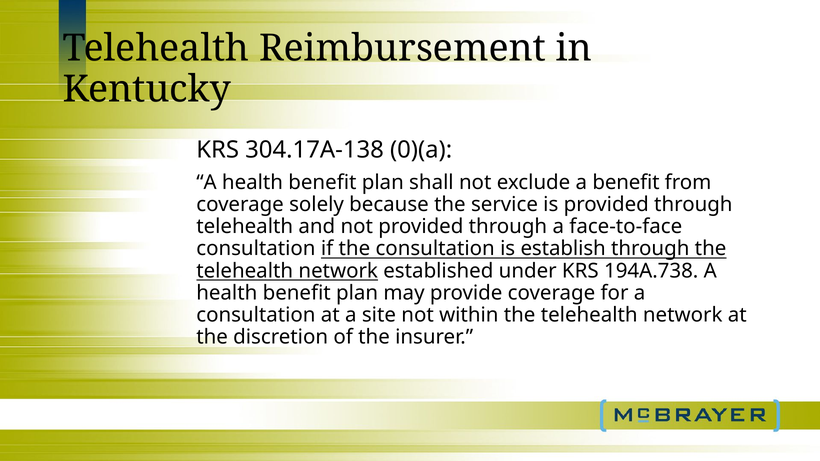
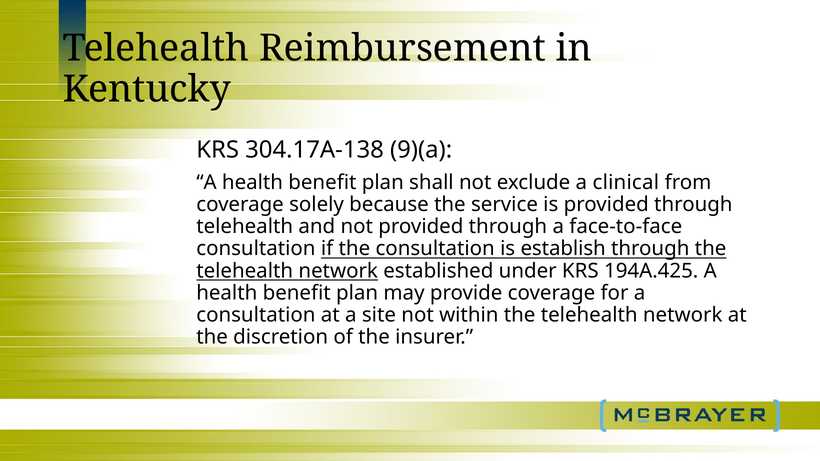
0)(a: 0)(a -> 9)(a
a benefit: benefit -> clinical
194A.738: 194A.738 -> 194A.425
